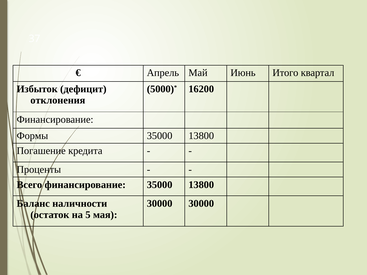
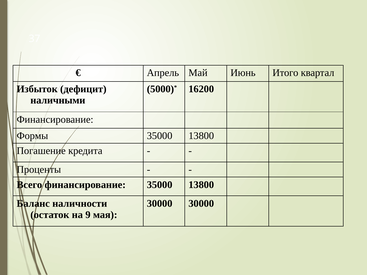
отклонения: отклонения -> наличными
5: 5 -> 9
